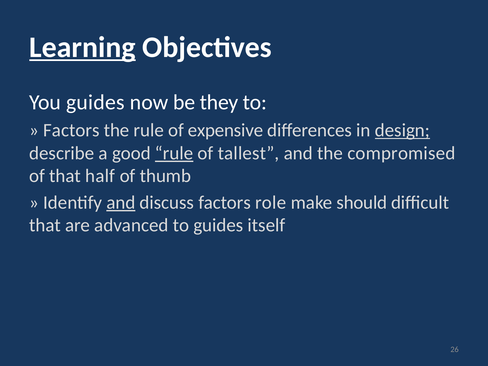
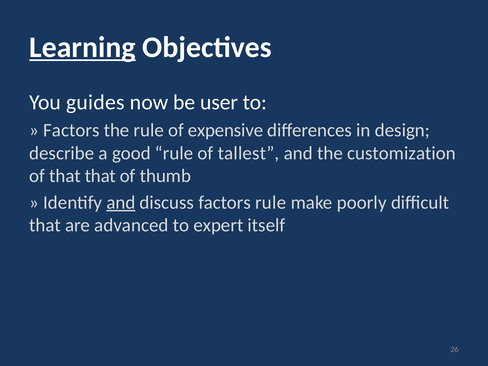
they: they -> user
design underline: present -> none
rule at (174, 153) underline: present -> none
compromised: compromised -> customization
that half: half -> that
factors role: role -> rule
should: should -> poorly
to guides: guides -> expert
